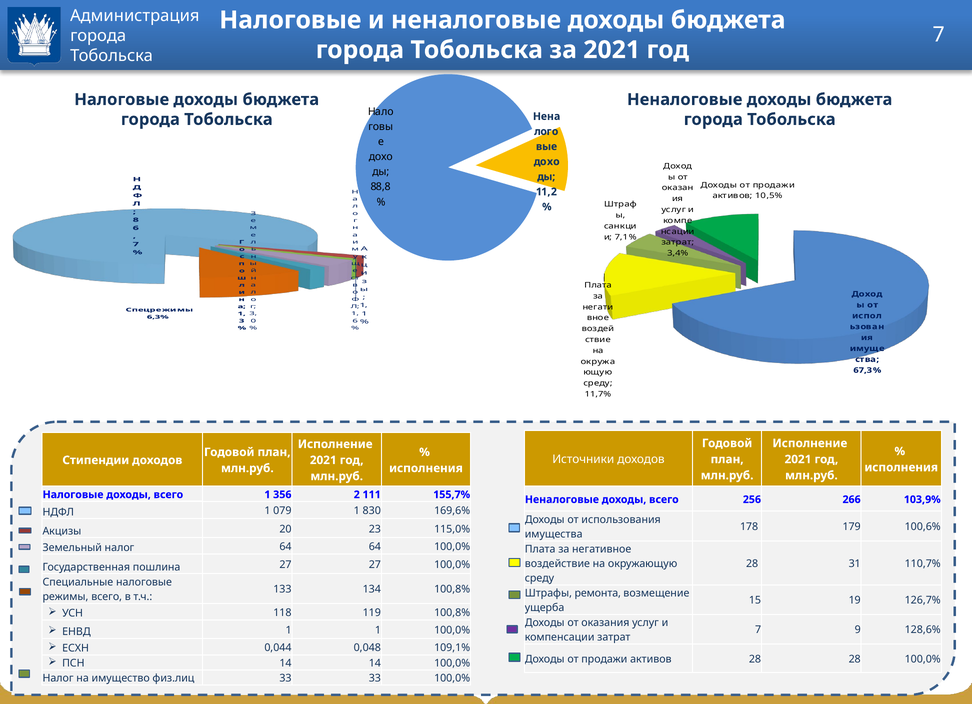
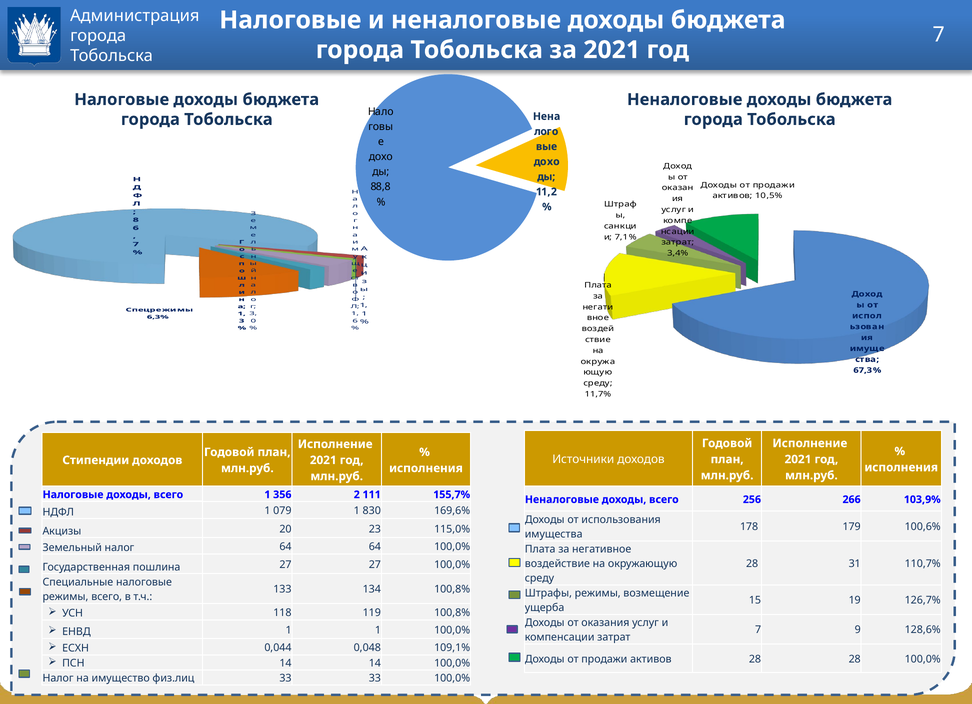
Штрафы ремонта: ремонта -> режимы
